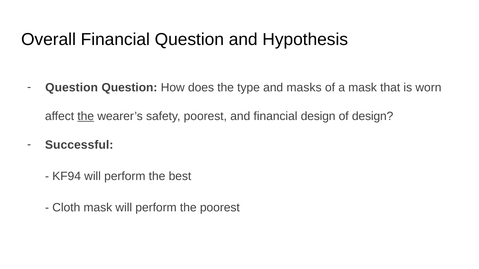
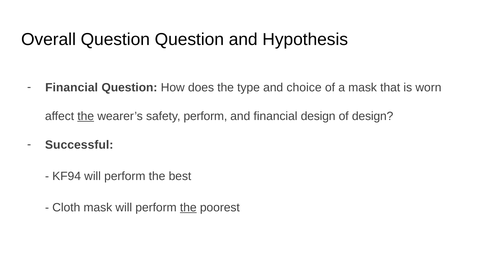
Overall Financial: Financial -> Question
Question at (72, 88): Question -> Financial
masks: masks -> choice
safety poorest: poorest -> perform
the at (188, 208) underline: none -> present
